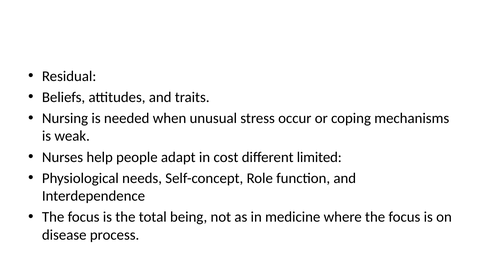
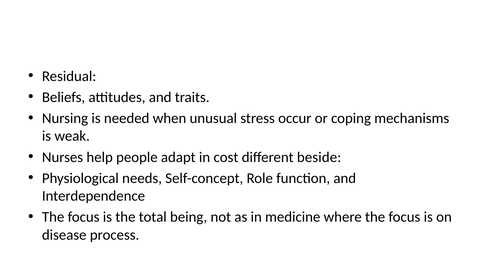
limited: limited -> beside
